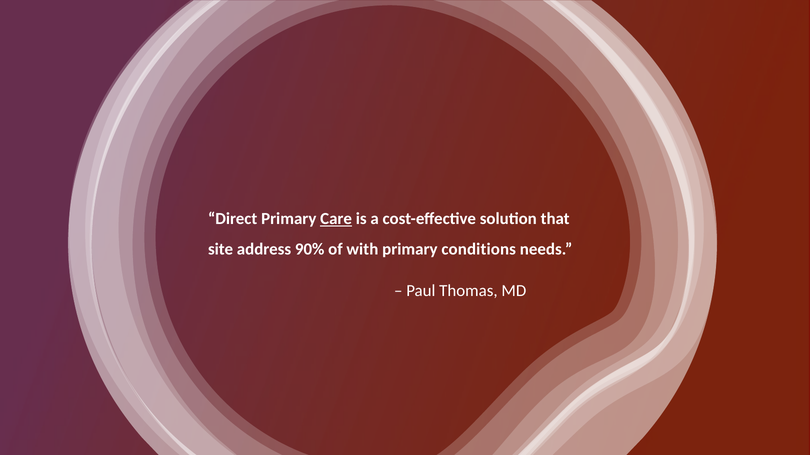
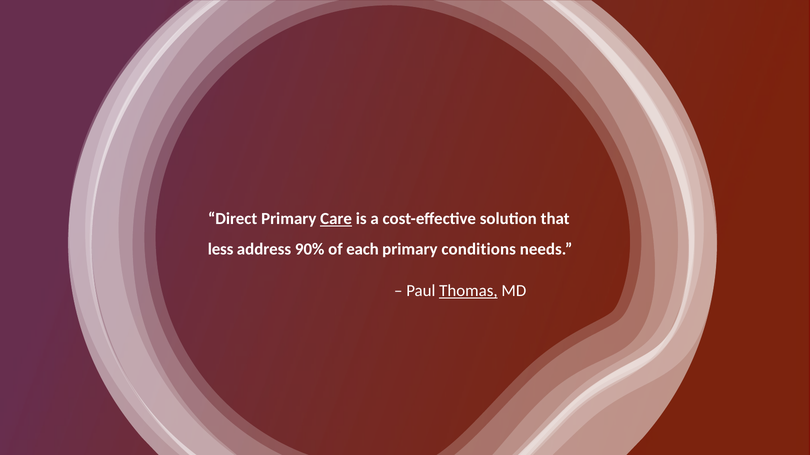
site: site -> less
with: with -> each
Thomas underline: none -> present
